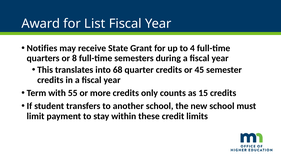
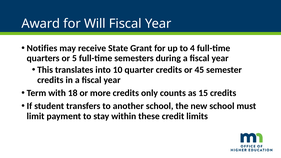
List: List -> Will
8: 8 -> 5
68: 68 -> 10
55: 55 -> 18
